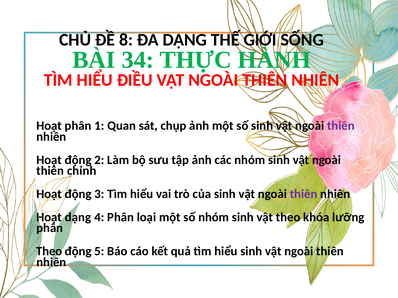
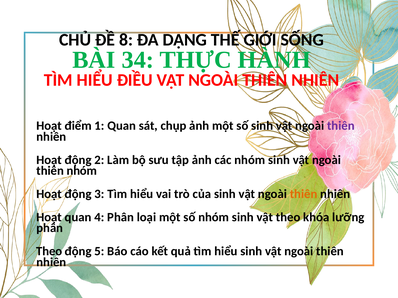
Hoạt phân: phân -> điểm
thiên chỉnh: chỉnh -> nhóm
thiên at (304, 194) colour: purple -> orange
Hoạt dạng: dạng -> quan
